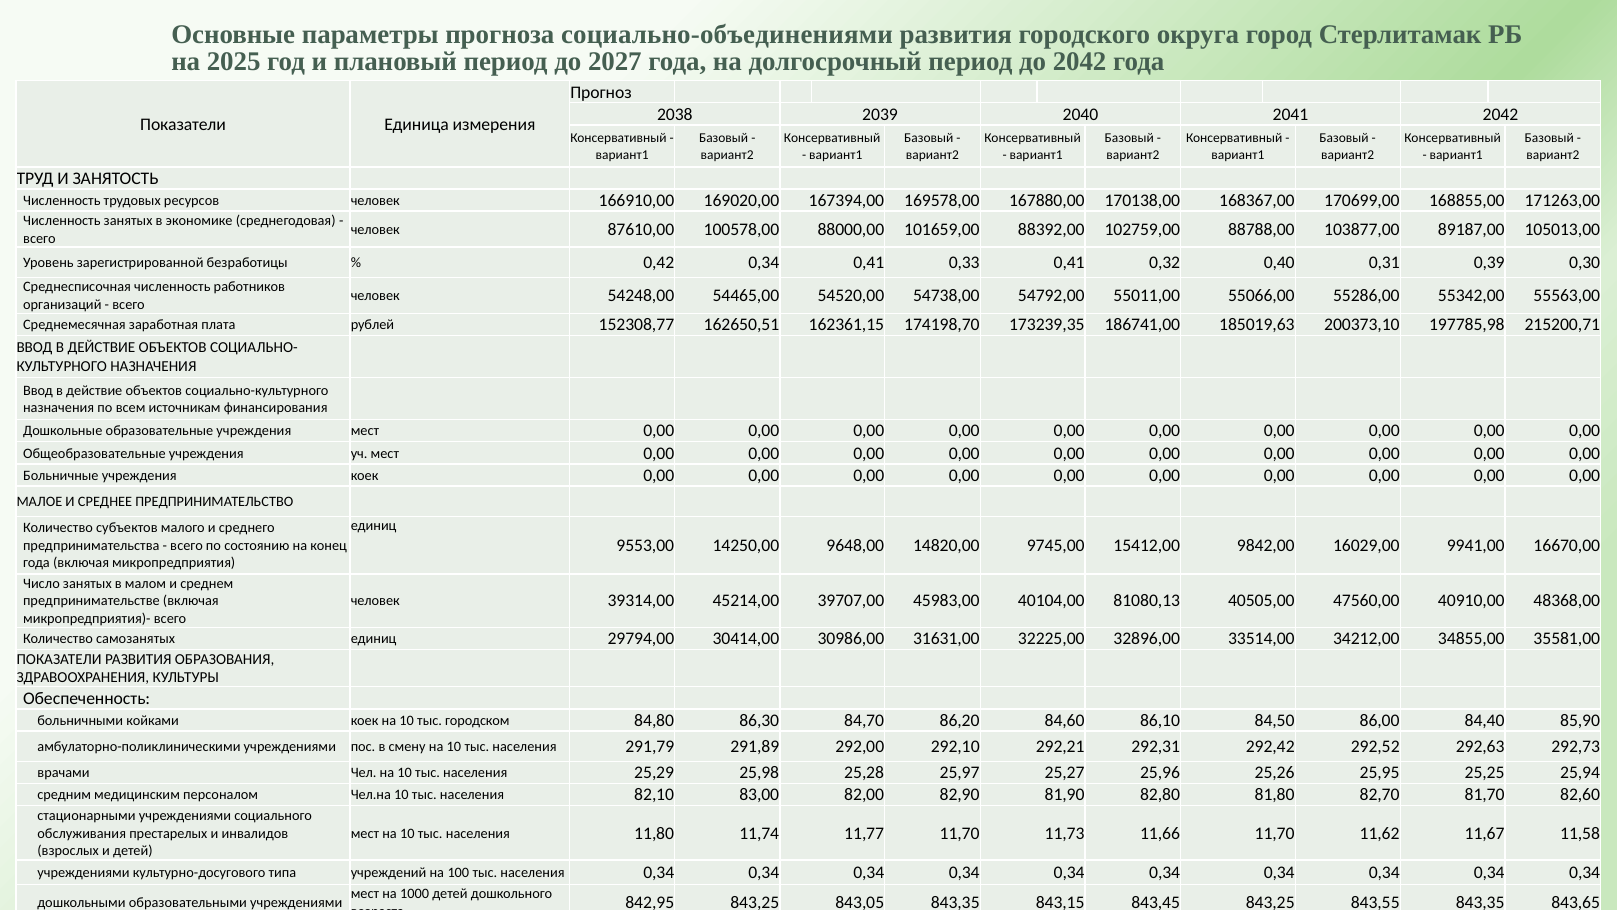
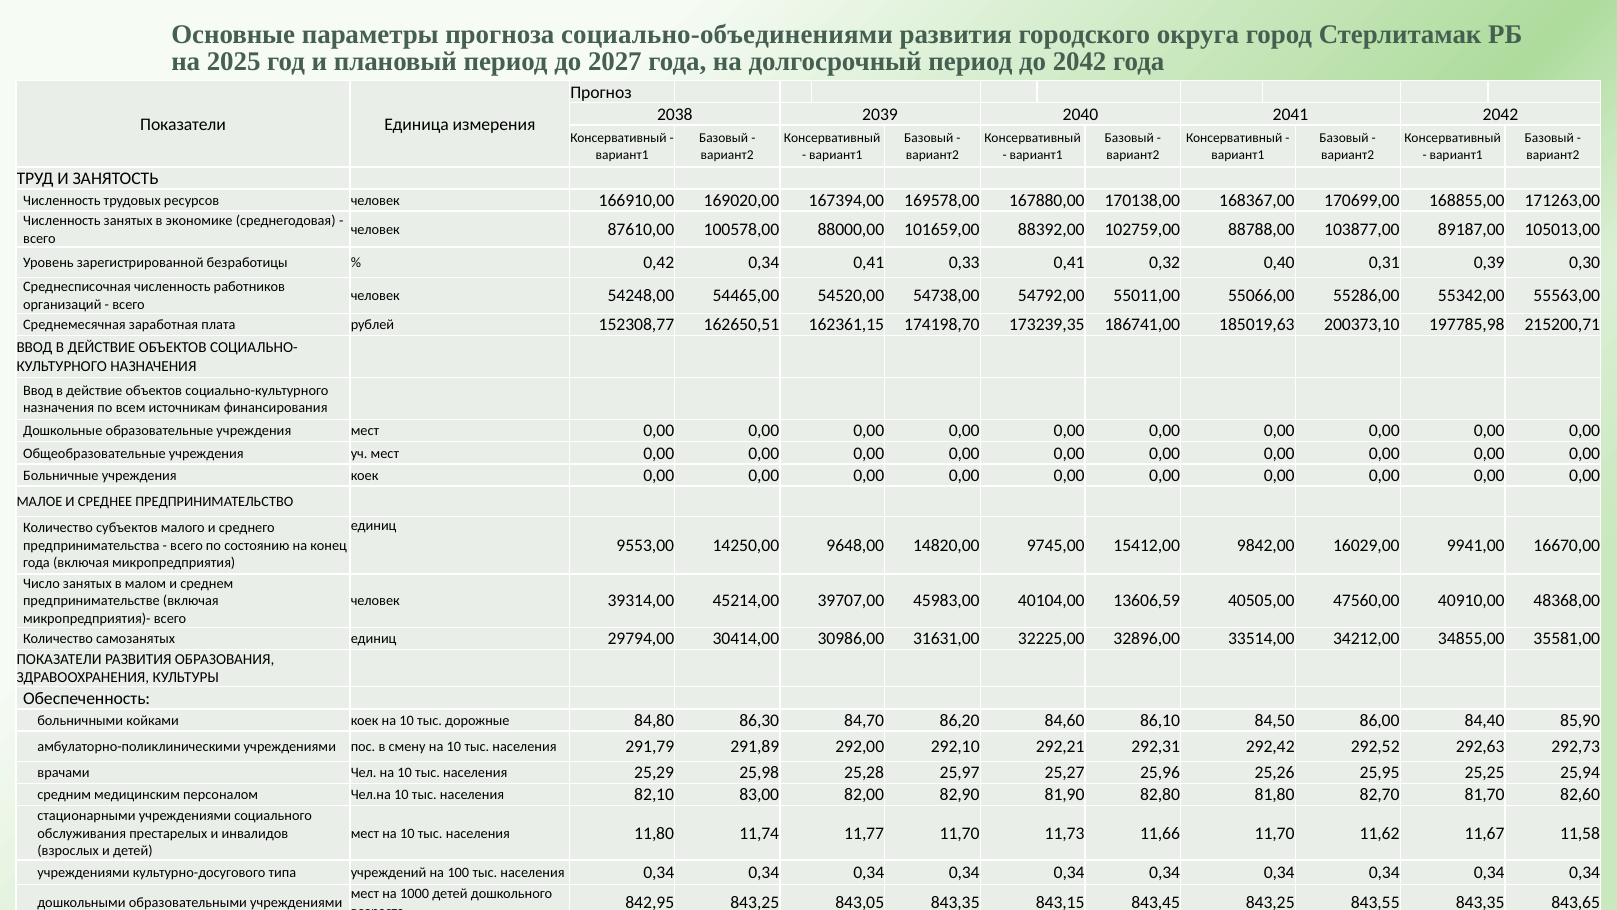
81080,13: 81080,13 -> 13606,59
городском: городском -> дорожные
